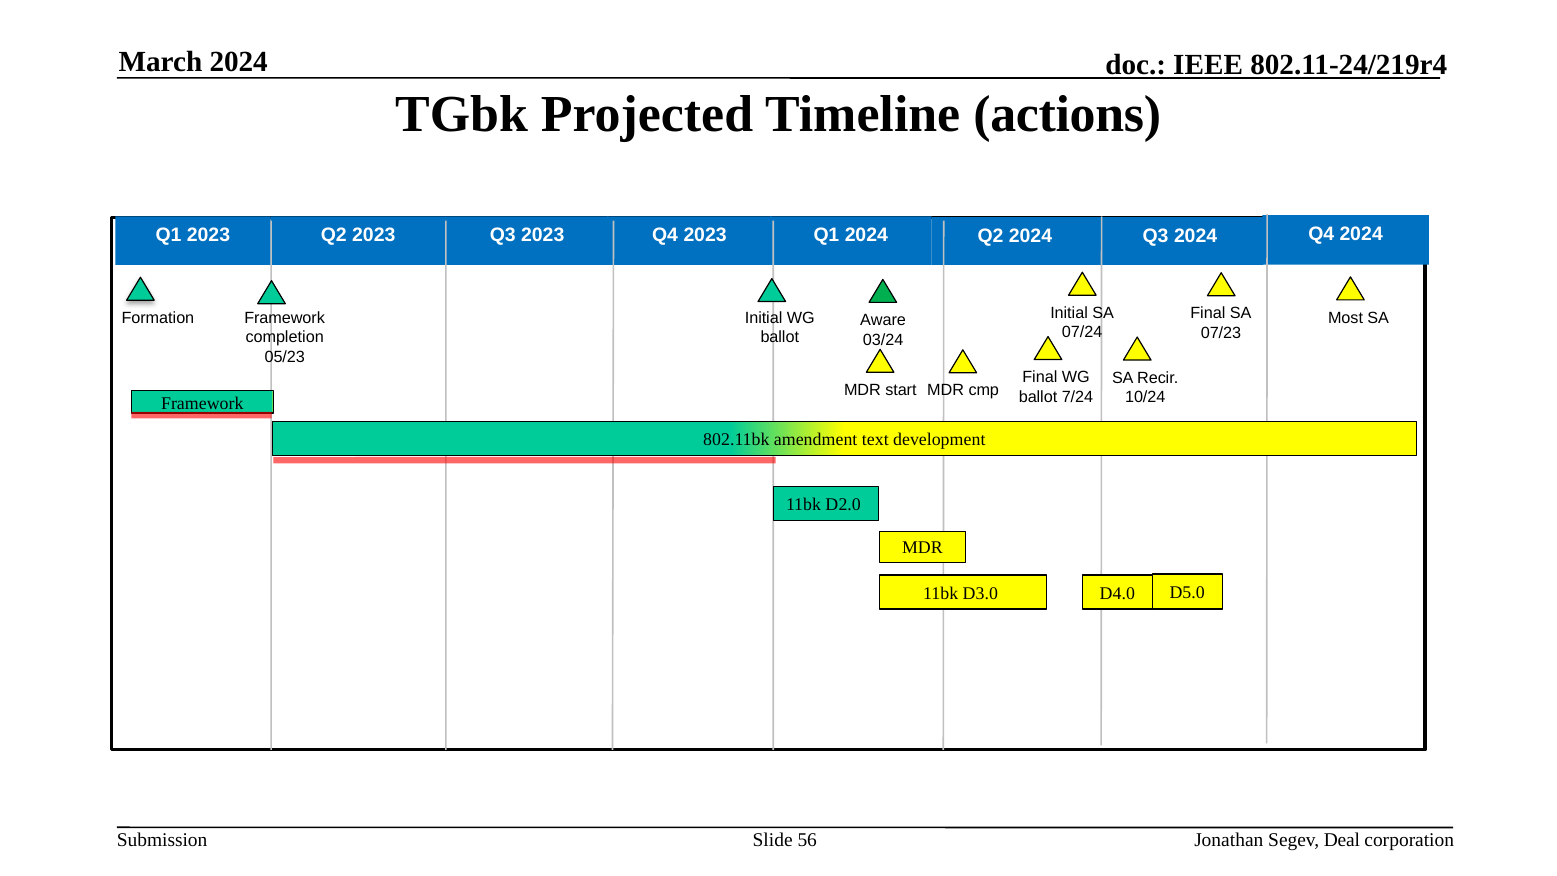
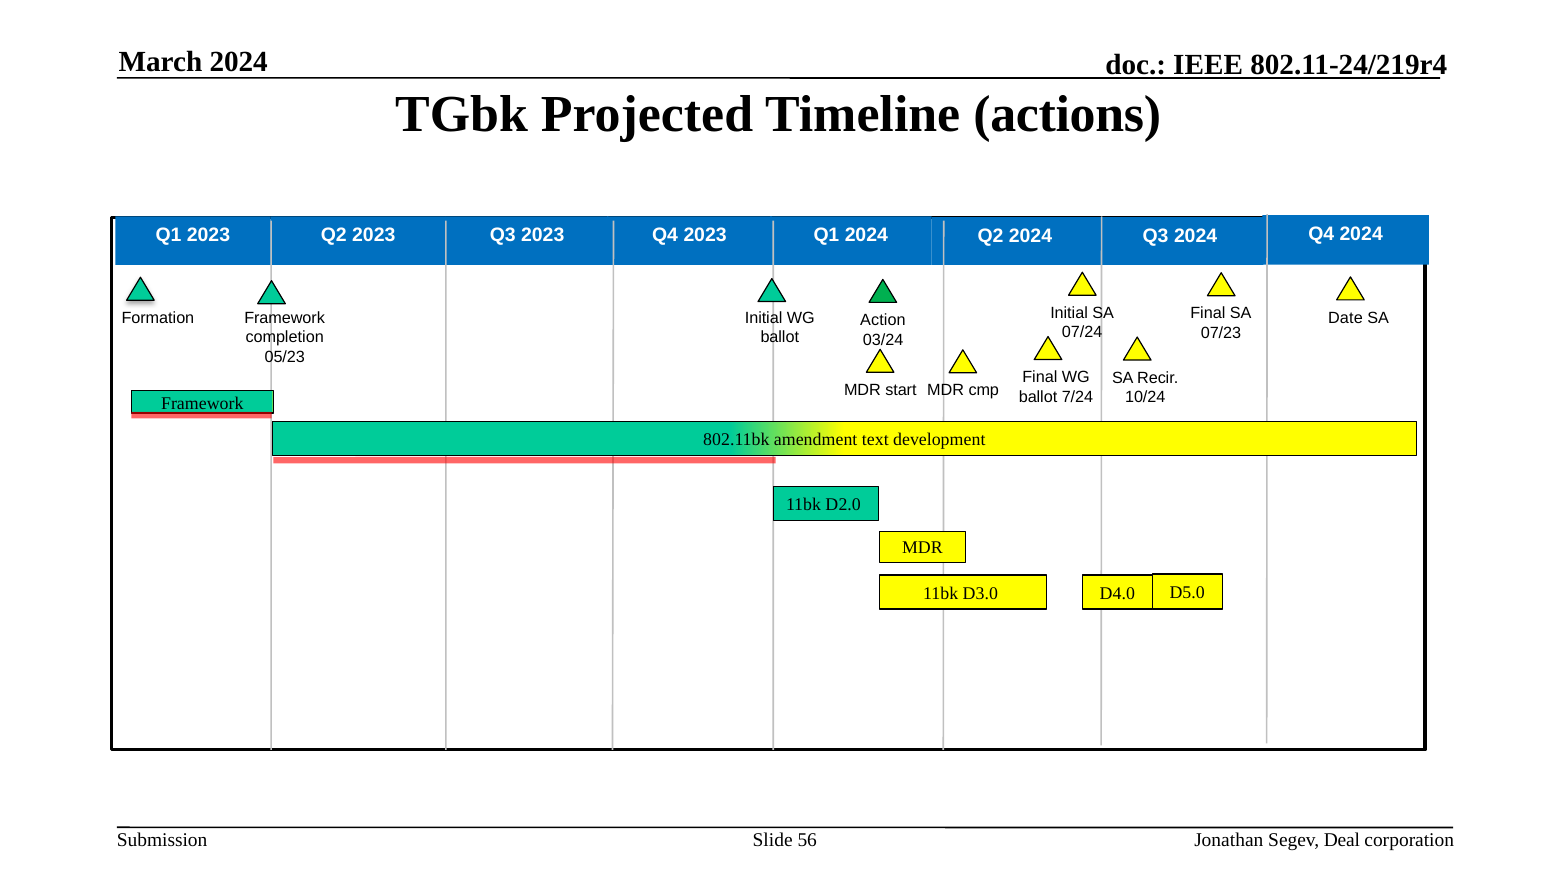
Most: Most -> Date
Aware: Aware -> Action
